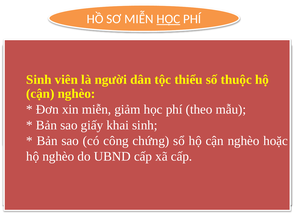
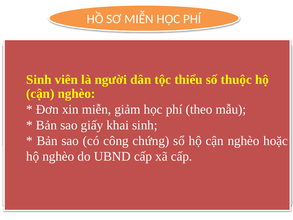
HỌC at (168, 19) underline: present -> none
